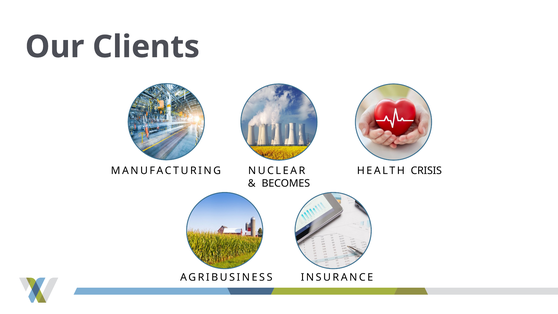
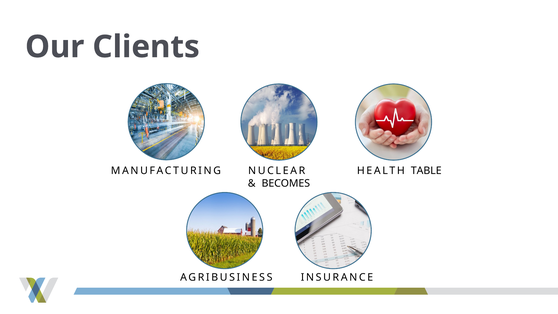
CRISIS: CRISIS -> TABLE
